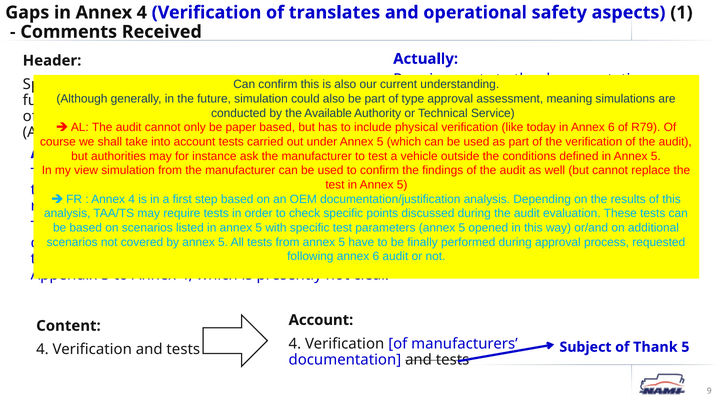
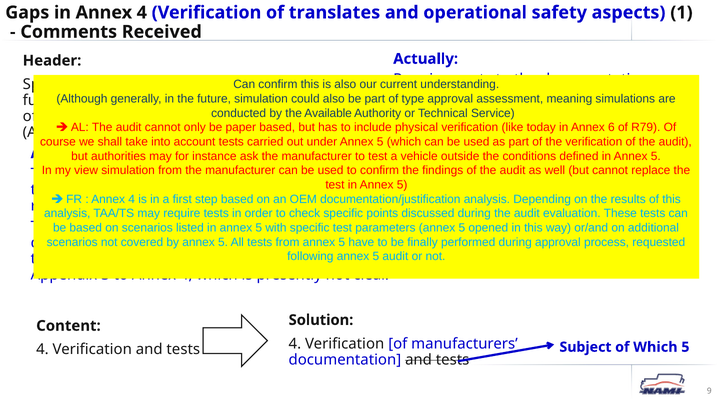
6 at (376, 257): 6 -> 5
Account at (321, 320): Account -> Solution
of Thank: Thank -> Which
